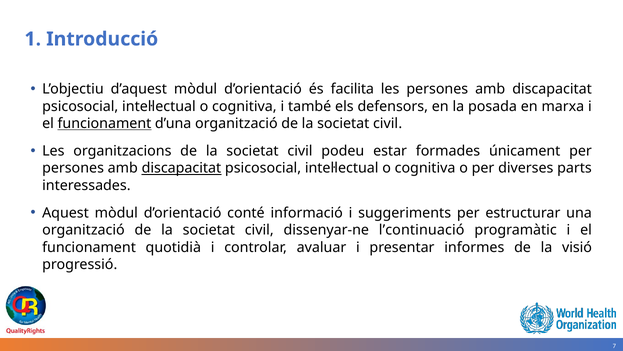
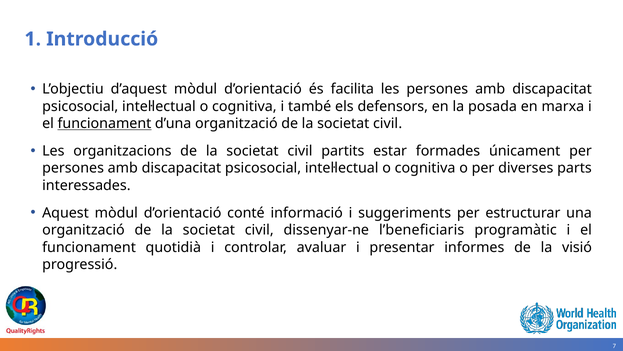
podeu: podeu -> partits
discapacitat at (181, 168) underline: present -> none
l’continuació: l’continuació -> l’beneficiaris
